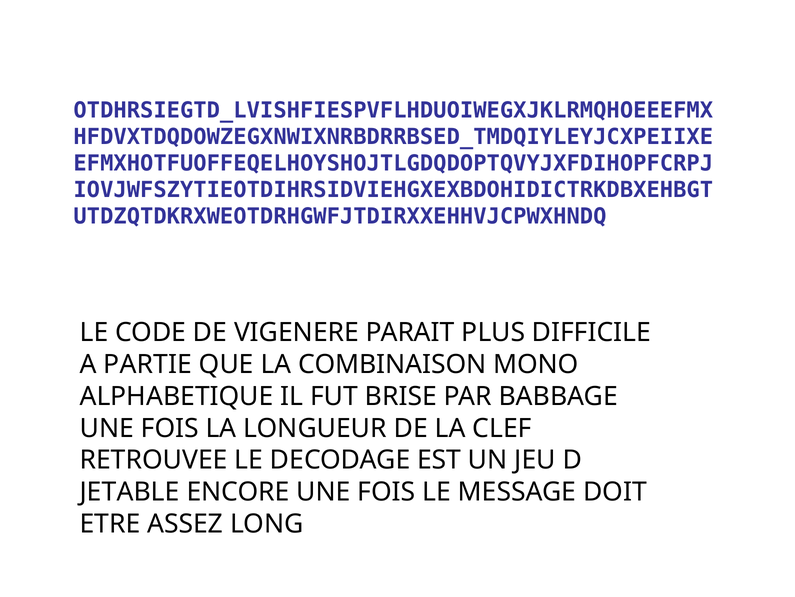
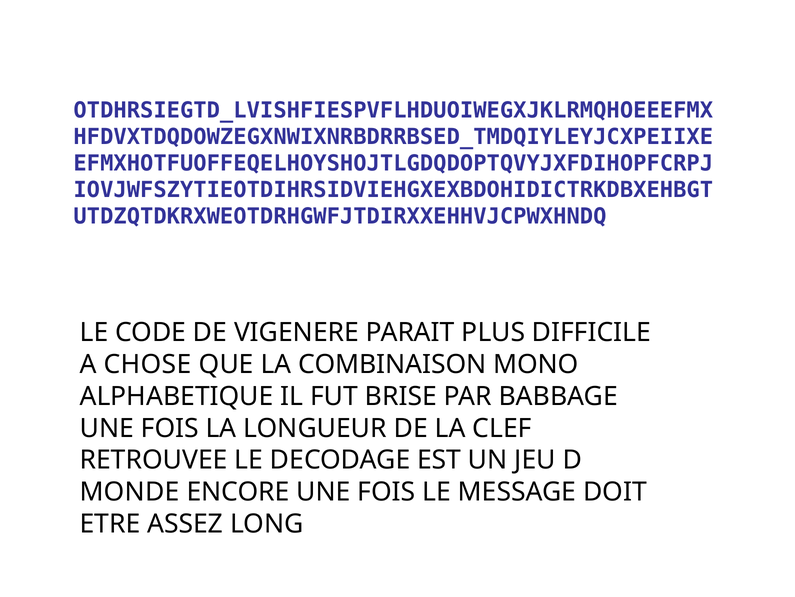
PARTIE: PARTIE -> CHOSE
JETABLE: JETABLE -> MONDE
